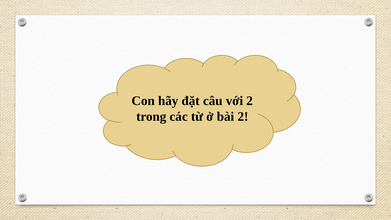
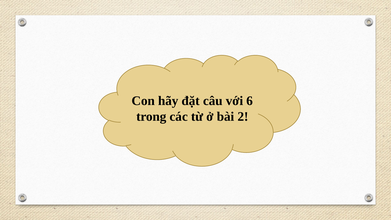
với 2: 2 -> 6
